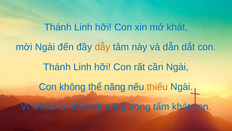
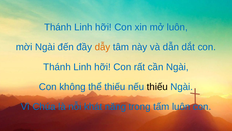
mở khát: khát -> luôn
thể năng: năng -> thiếu
thiếu at (157, 87) colour: orange -> black
tấm khát: khát -> luôn
